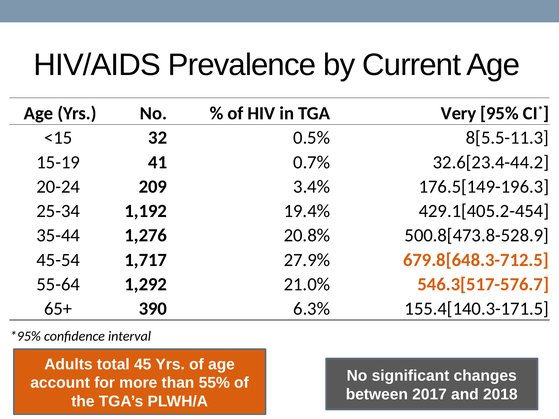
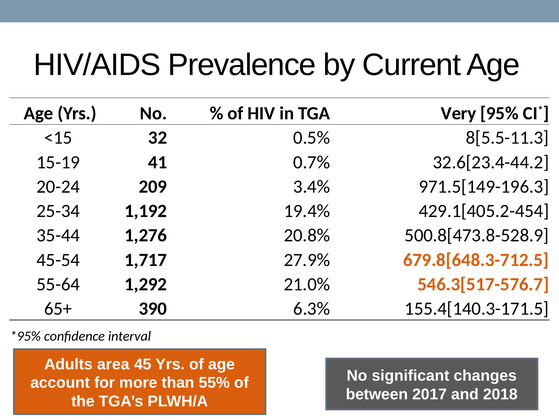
176.5[149-196.3: 176.5[149-196.3 -> 971.5[149-196.3
total: total -> area
